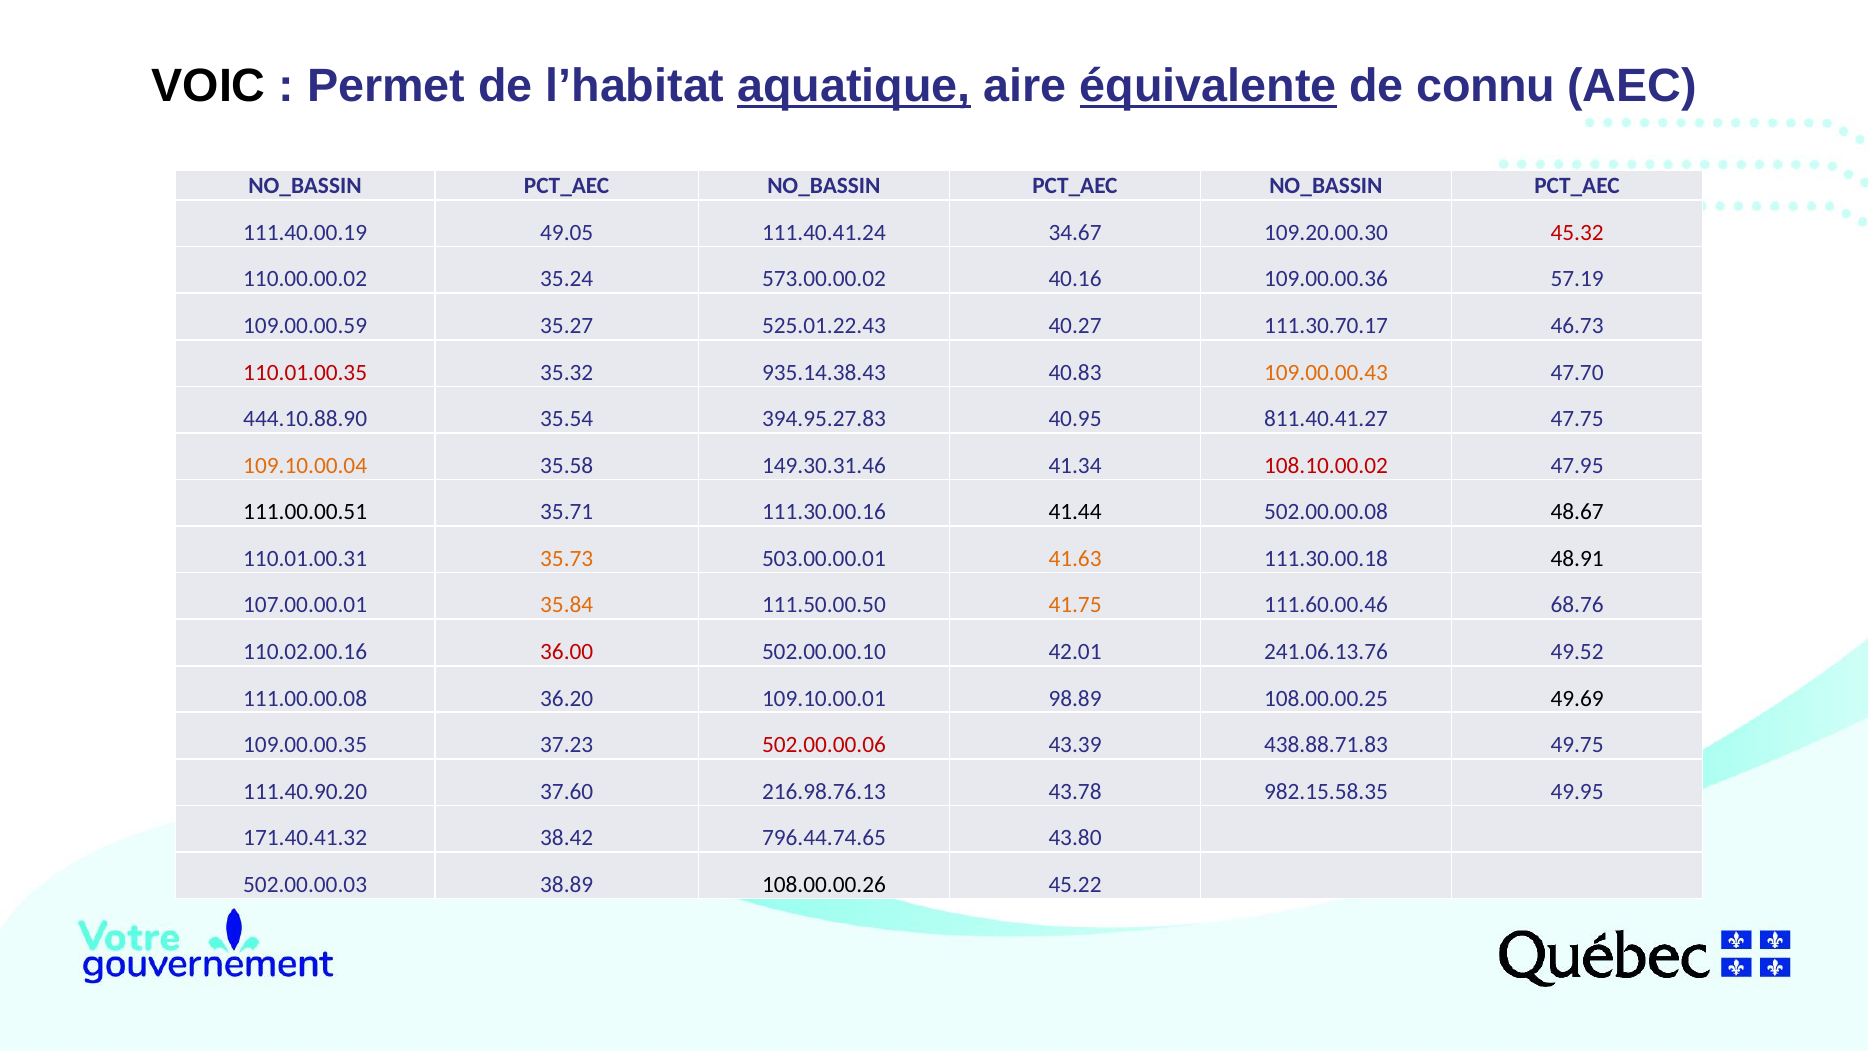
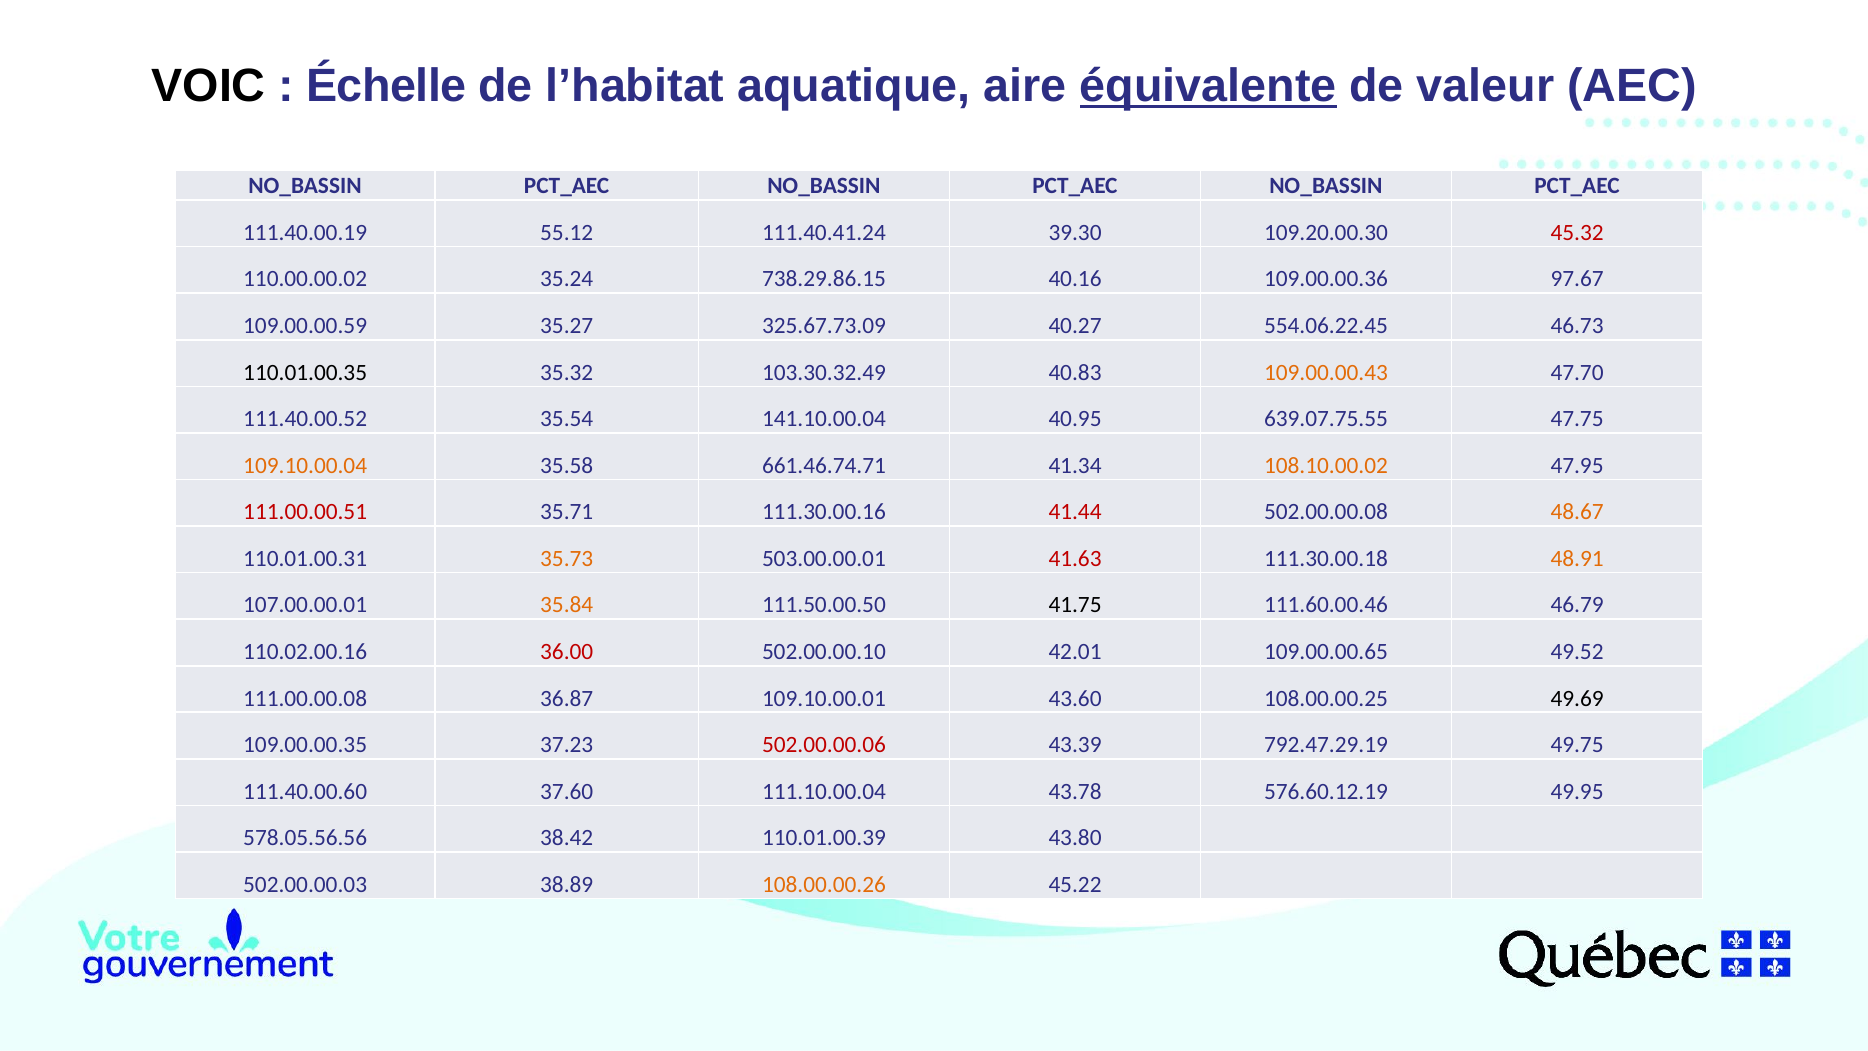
Permet: Permet -> Échelle
aquatique underline: present -> none
connu: connu -> valeur
49.05: 49.05 -> 55.12
34.67: 34.67 -> 39.30
573.00.00.02: 573.00.00.02 -> 738.29.86.15
57.19: 57.19 -> 97.67
525.01.22.43: 525.01.22.43 -> 325.67.73.09
111.30.70.17: 111.30.70.17 -> 554.06.22.45
110.01.00.35 colour: red -> black
935.14.38.43: 935.14.38.43 -> 103.30.32.49
444.10.88.90: 444.10.88.90 -> 111.40.00.52
394.95.27.83: 394.95.27.83 -> 141.10.00.04
811.40.41.27: 811.40.41.27 -> 639.07.75.55
149.30.31.46: 149.30.31.46 -> 661.46.74.71
108.10.00.02 colour: red -> orange
111.00.00.51 colour: black -> red
41.44 colour: black -> red
48.67 colour: black -> orange
41.63 colour: orange -> red
48.91 colour: black -> orange
41.75 colour: orange -> black
68.76: 68.76 -> 46.79
241.06.13.76: 241.06.13.76 -> 109.00.00.65
36.20: 36.20 -> 36.87
98.89: 98.89 -> 43.60
438.88.71.83: 438.88.71.83 -> 792.47.29.19
111.40.90.20: 111.40.90.20 -> 111.40.00.60
216.98.76.13: 216.98.76.13 -> 111.10.00.04
982.15.58.35: 982.15.58.35 -> 576.60.12.19
171.40.41.32: 171.40.41.32 -> 578.05.56.56
796.44.74.65: 796.44.74.65 -> 110.01.00.39
108.00.00.26 colour: black -> orange
